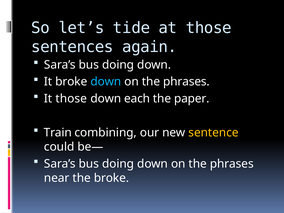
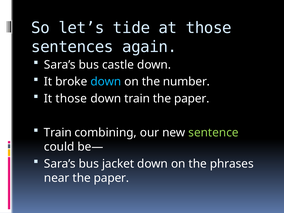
doing at (118, 65): doing -> castle
phrases at (186, 82): phrases -> number
down each: each -> train
sentence colour: yellow -> light green
doing at (118, 164): doing -> jacket
near the broke: broke -> paper
